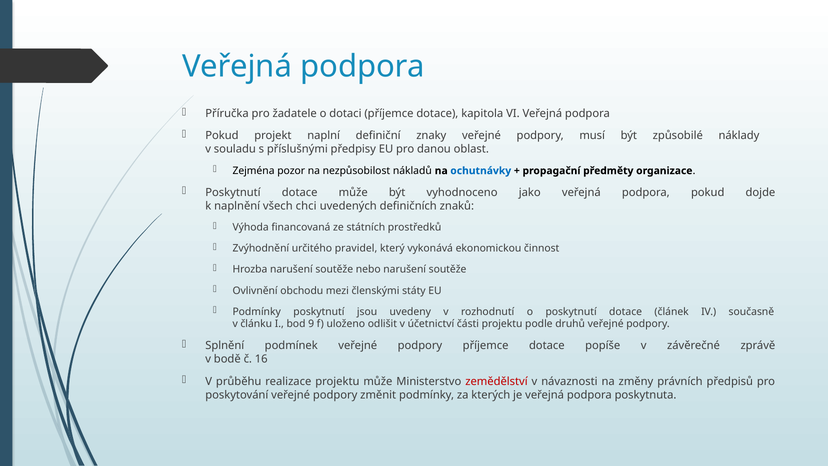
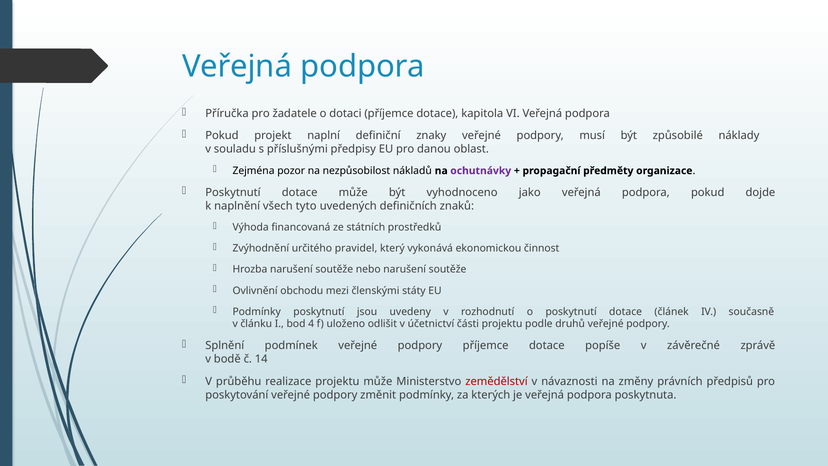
ochutnávky colour: blue -> purple
chci: chci -> tyto
9: 9 -> 4
16: 16 -> 14
